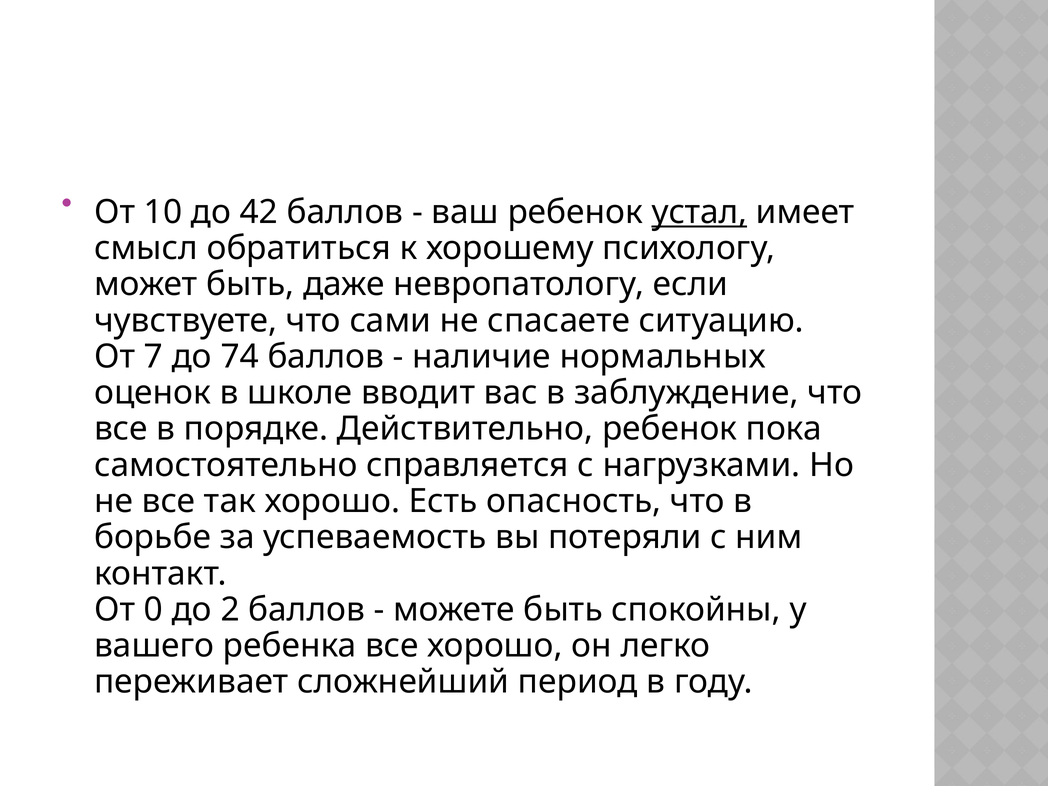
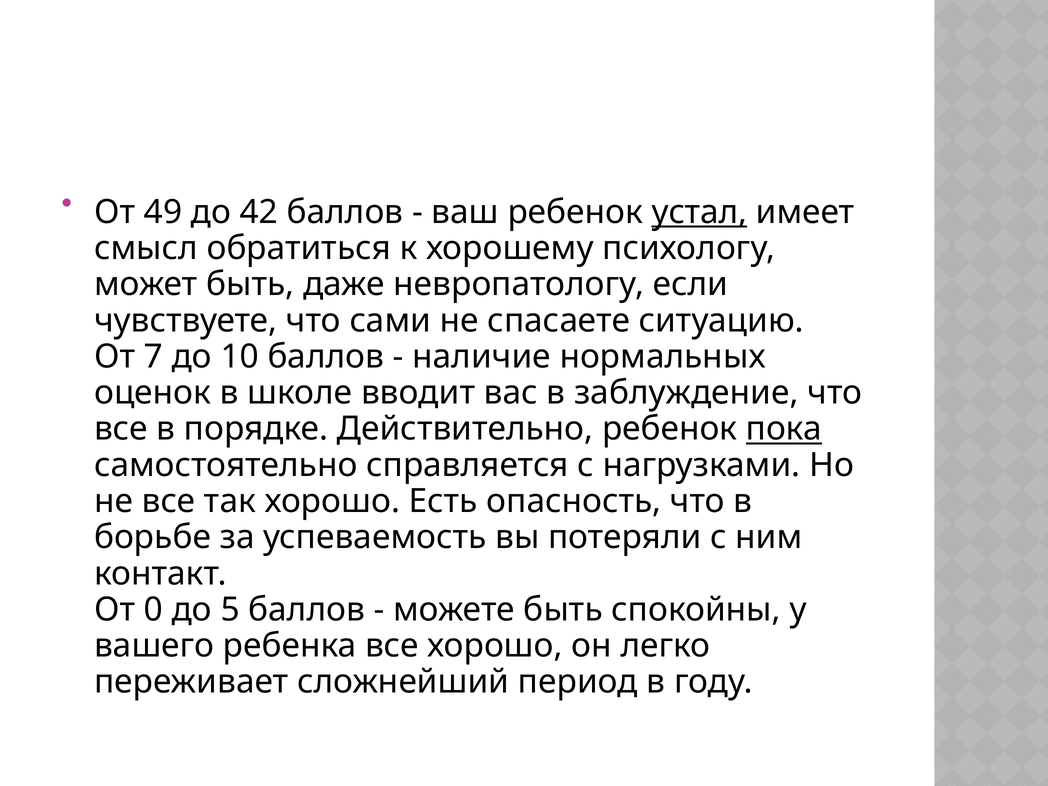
10: 10 -> 49
74: 74 -> 10
пока underline: none -> present
2: 2 -> 5
